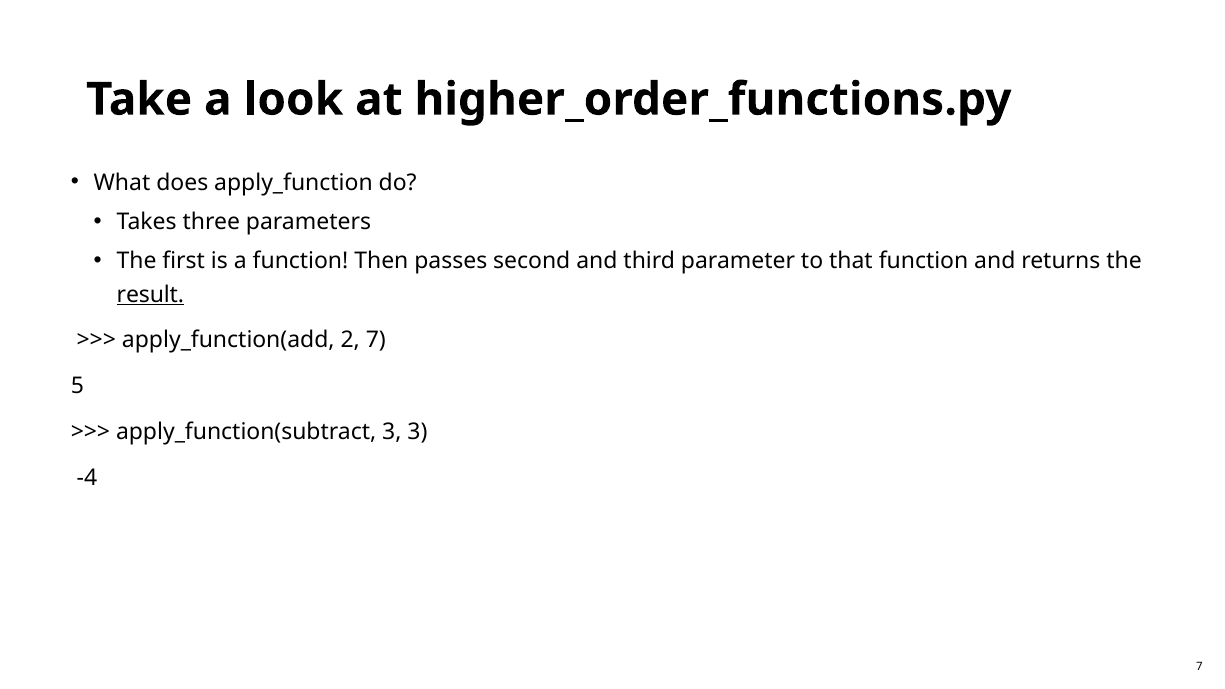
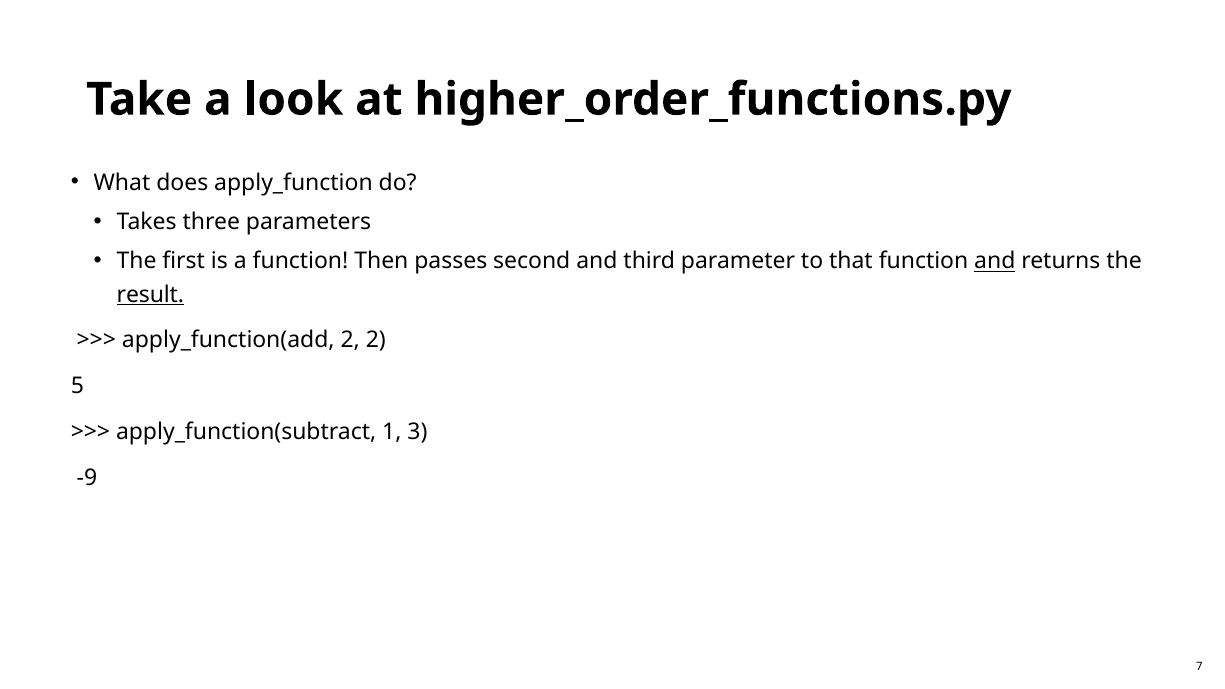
and at (995, 261) underline: none -> present
2 7: 7 -> 2
apply_function(subtract 3: 3 -> 1
-4: -4 -> -9
